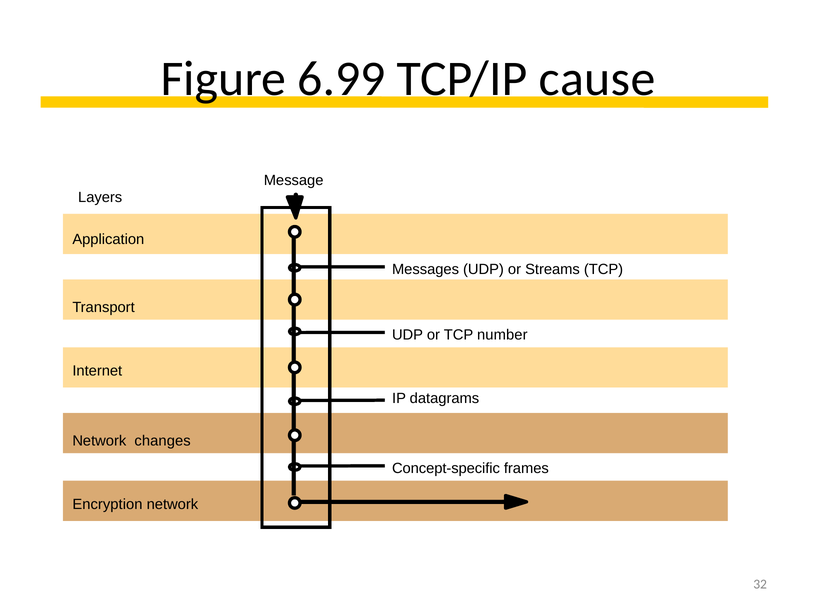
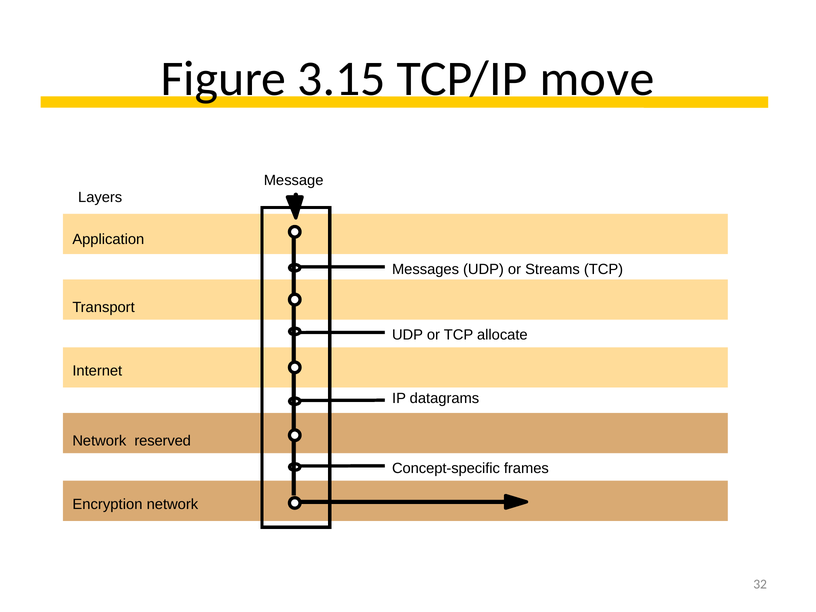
6.99: 6.99 -> 3.15
cause: cause -> move
number: number -> allocate
changes: changes -> reserved
